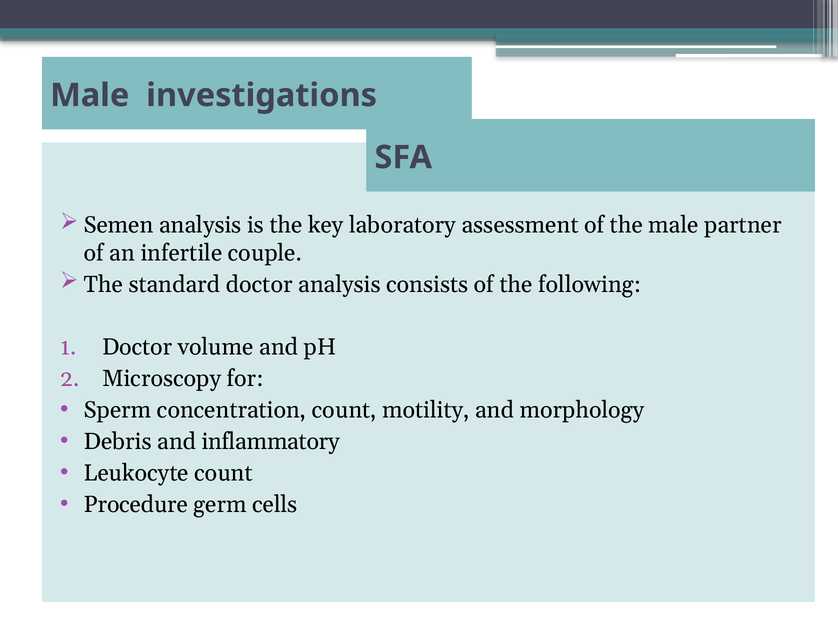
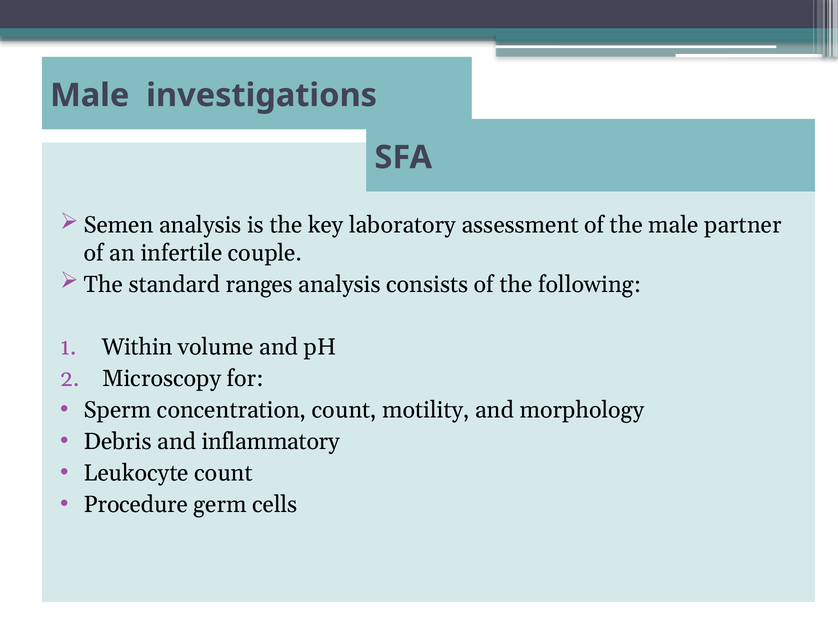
standard doctor: doctor -> ranges
Doctor at (137, 348): Doctor -> Within
